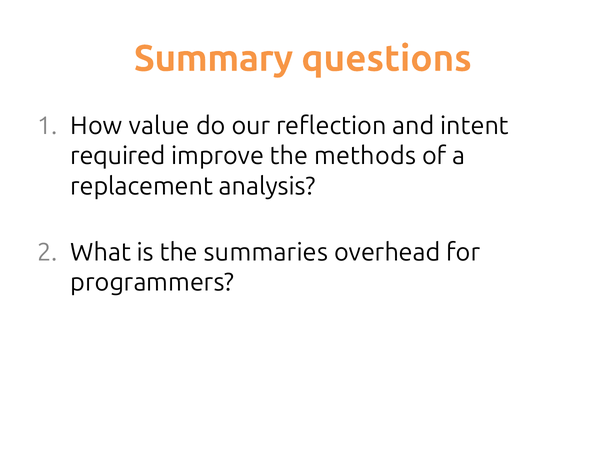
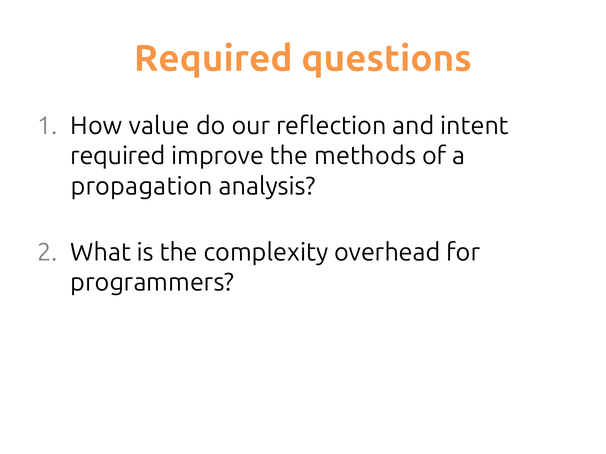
Summary at (213, 59): Summary -> Required
replacement: replacement -> propagation
summaries: summaries -> complexity
